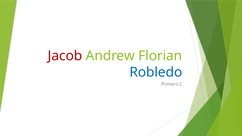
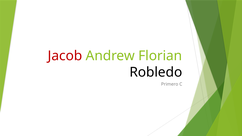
Robledo colour: blue -> black
